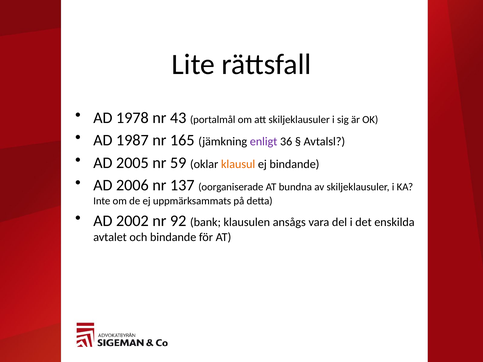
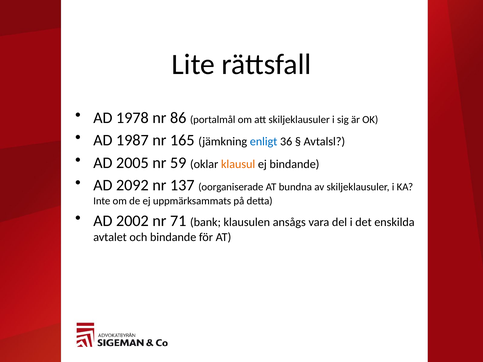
43: 43 -> 86
enligt colour: purple -> blue
2006: 2006 -> 2092
92: 92 -> 71
